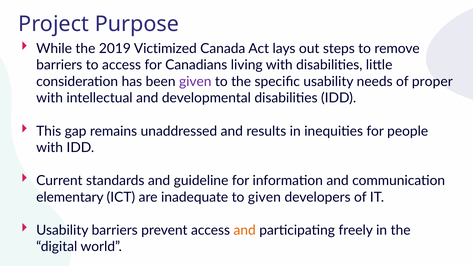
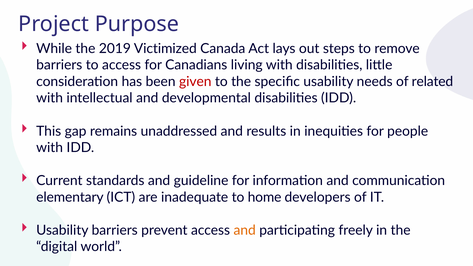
given at (195, 82) colour: purple -> red
proper: proper -> related
to given: given -> home
